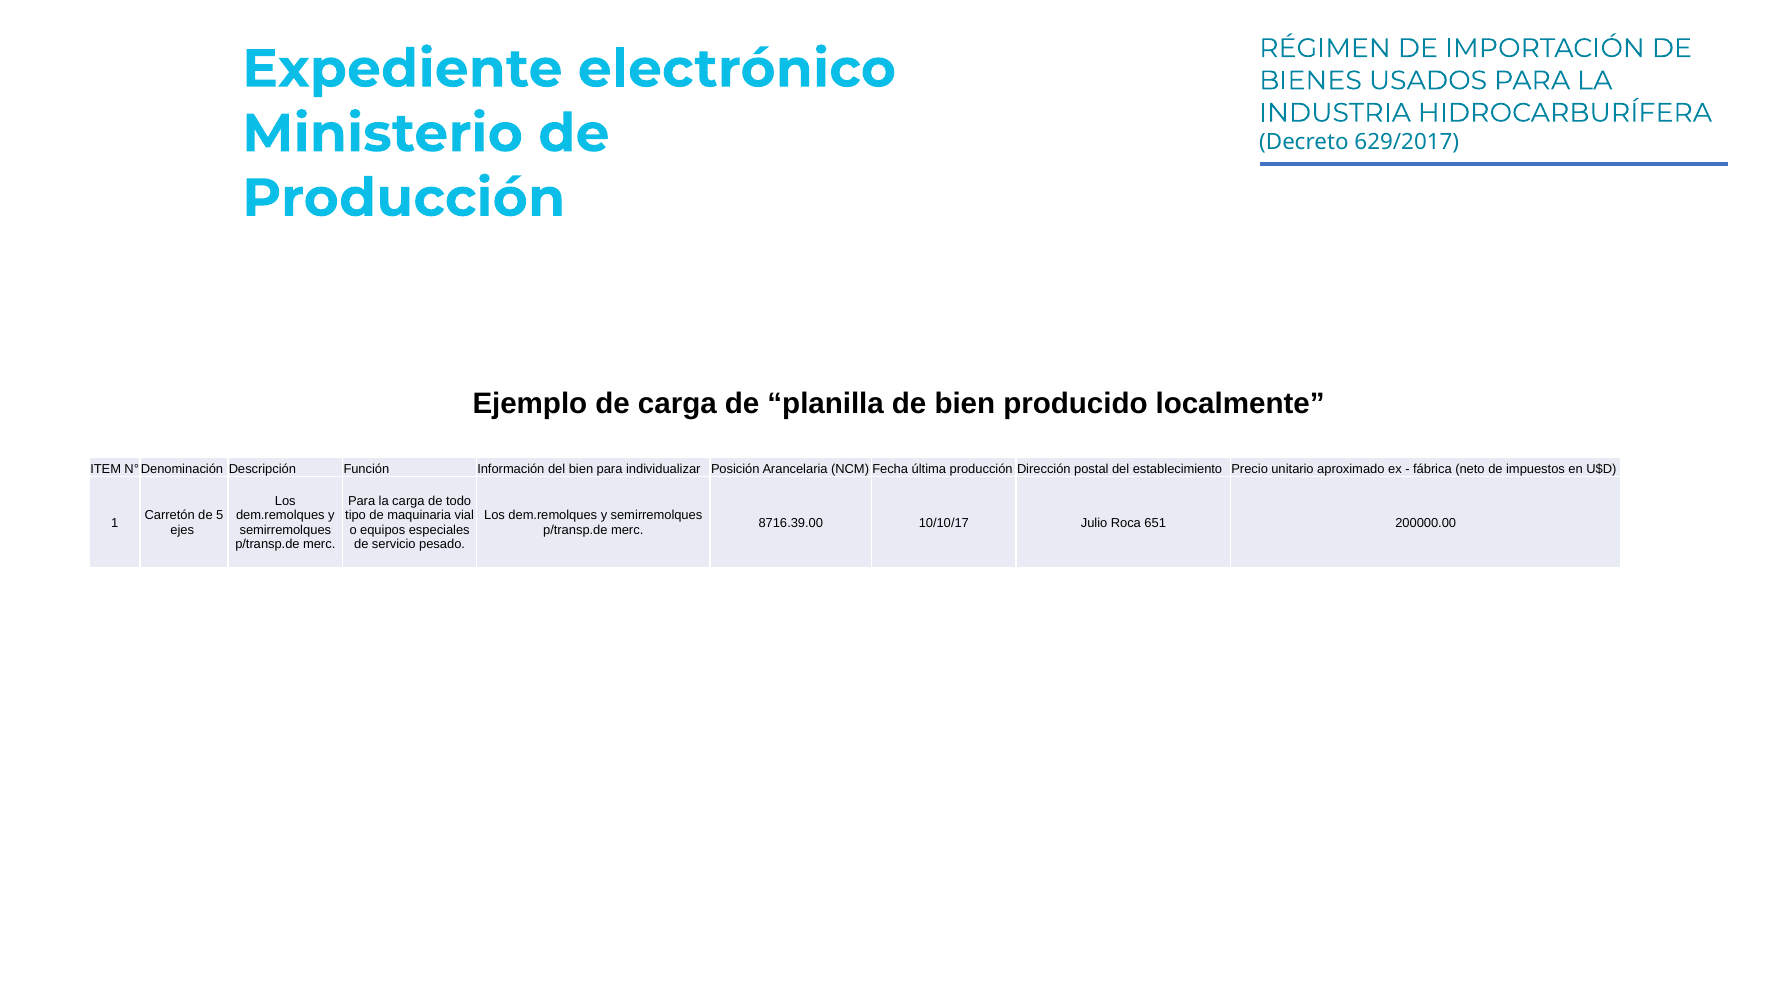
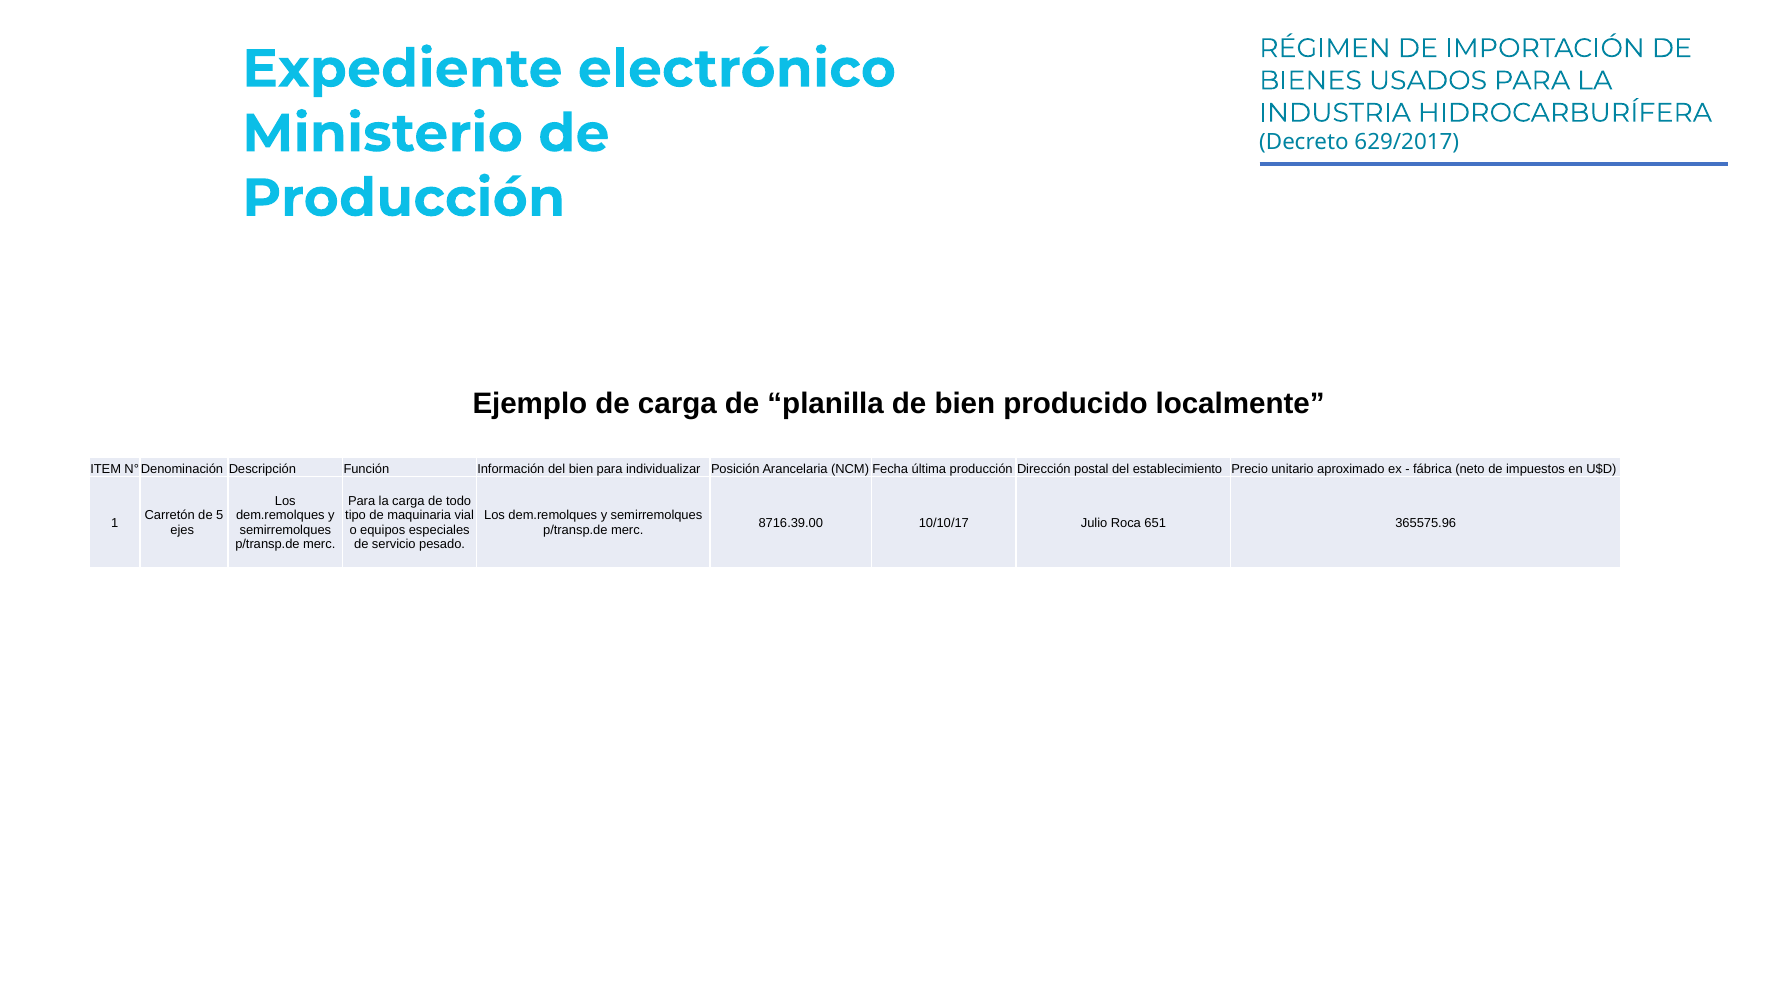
200000.00: 200000.00 -> 365575.96
